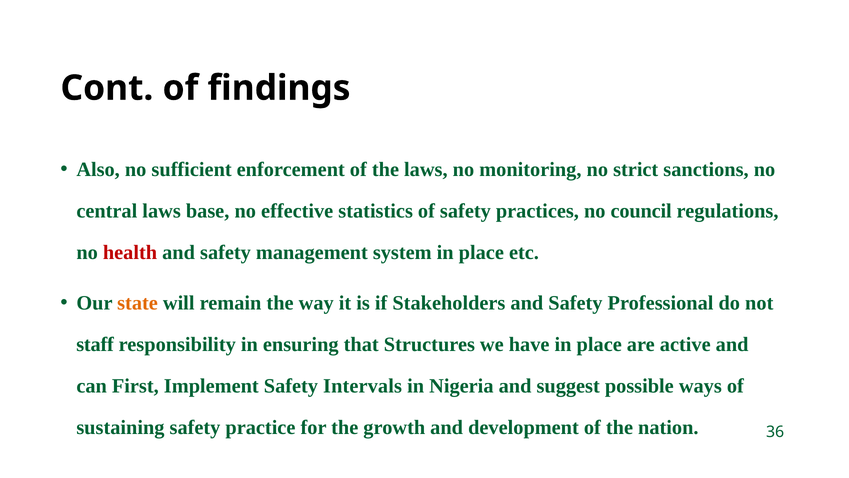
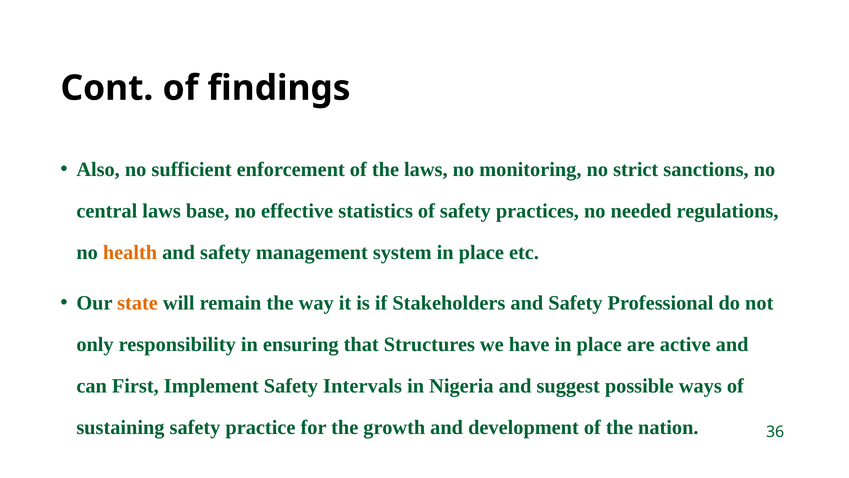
council: council -> needed
health colour: red -> orange
staff: staff -> only
